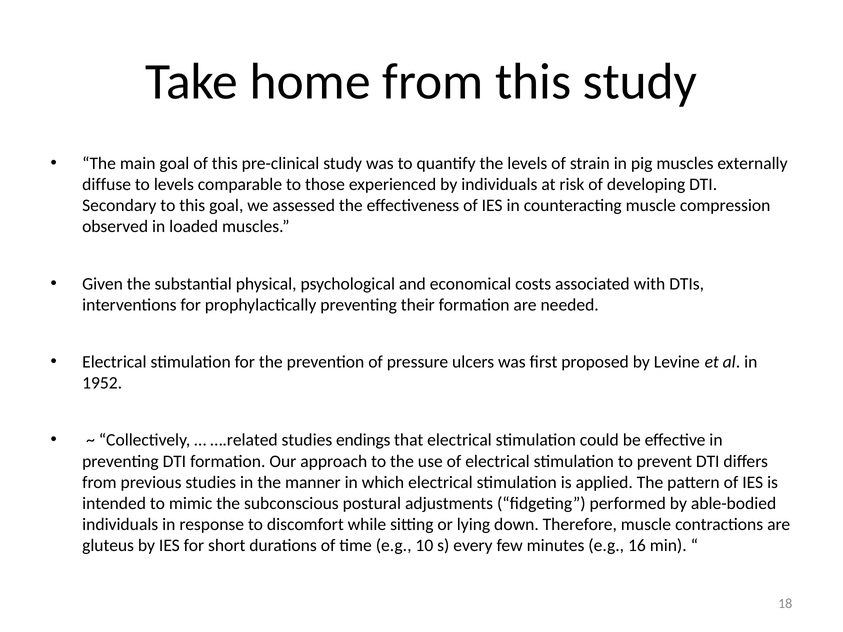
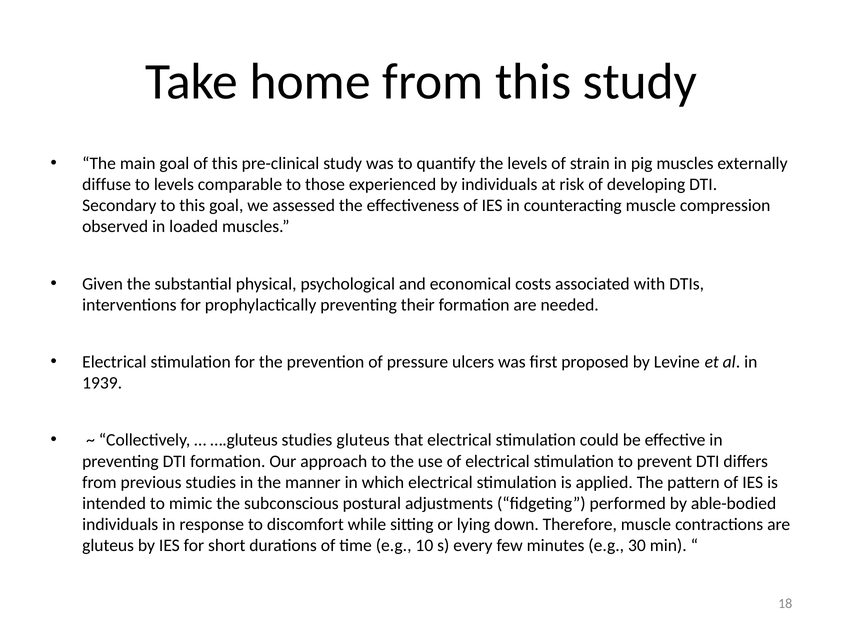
1952: 1952 -> 1939
….related: ….related -> ….gluteus
studies endings: endings -> gluteus
16: 16 -> 30
